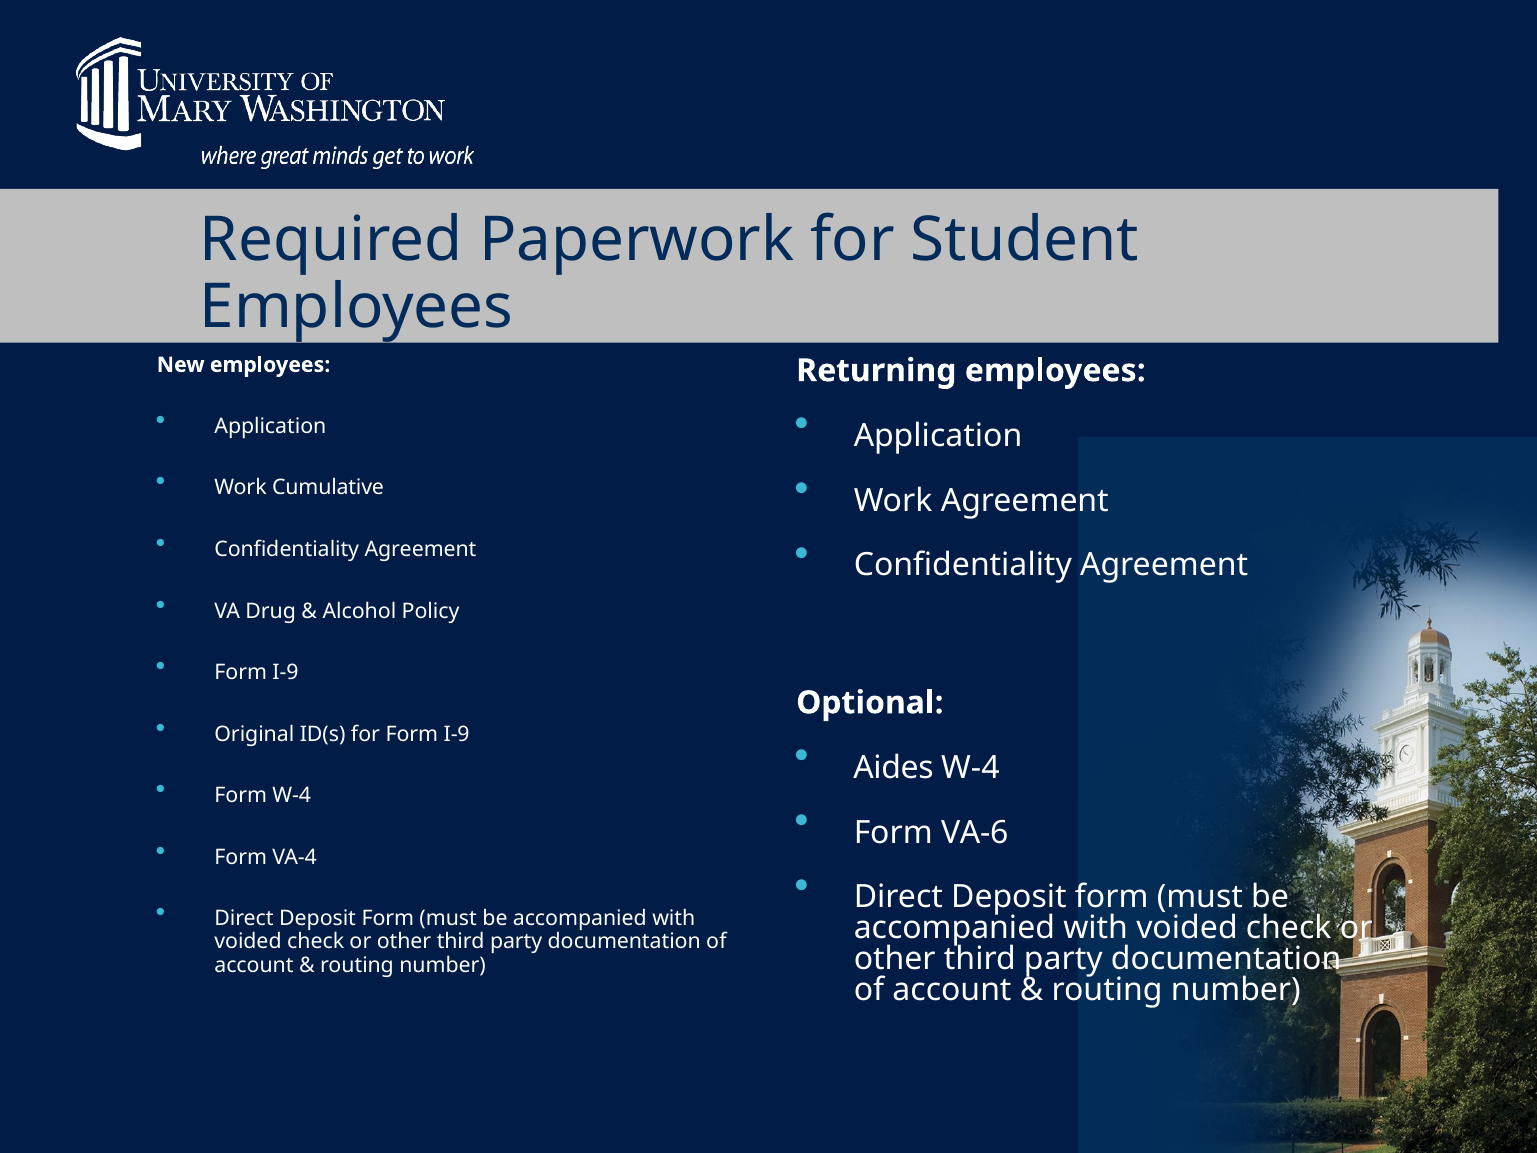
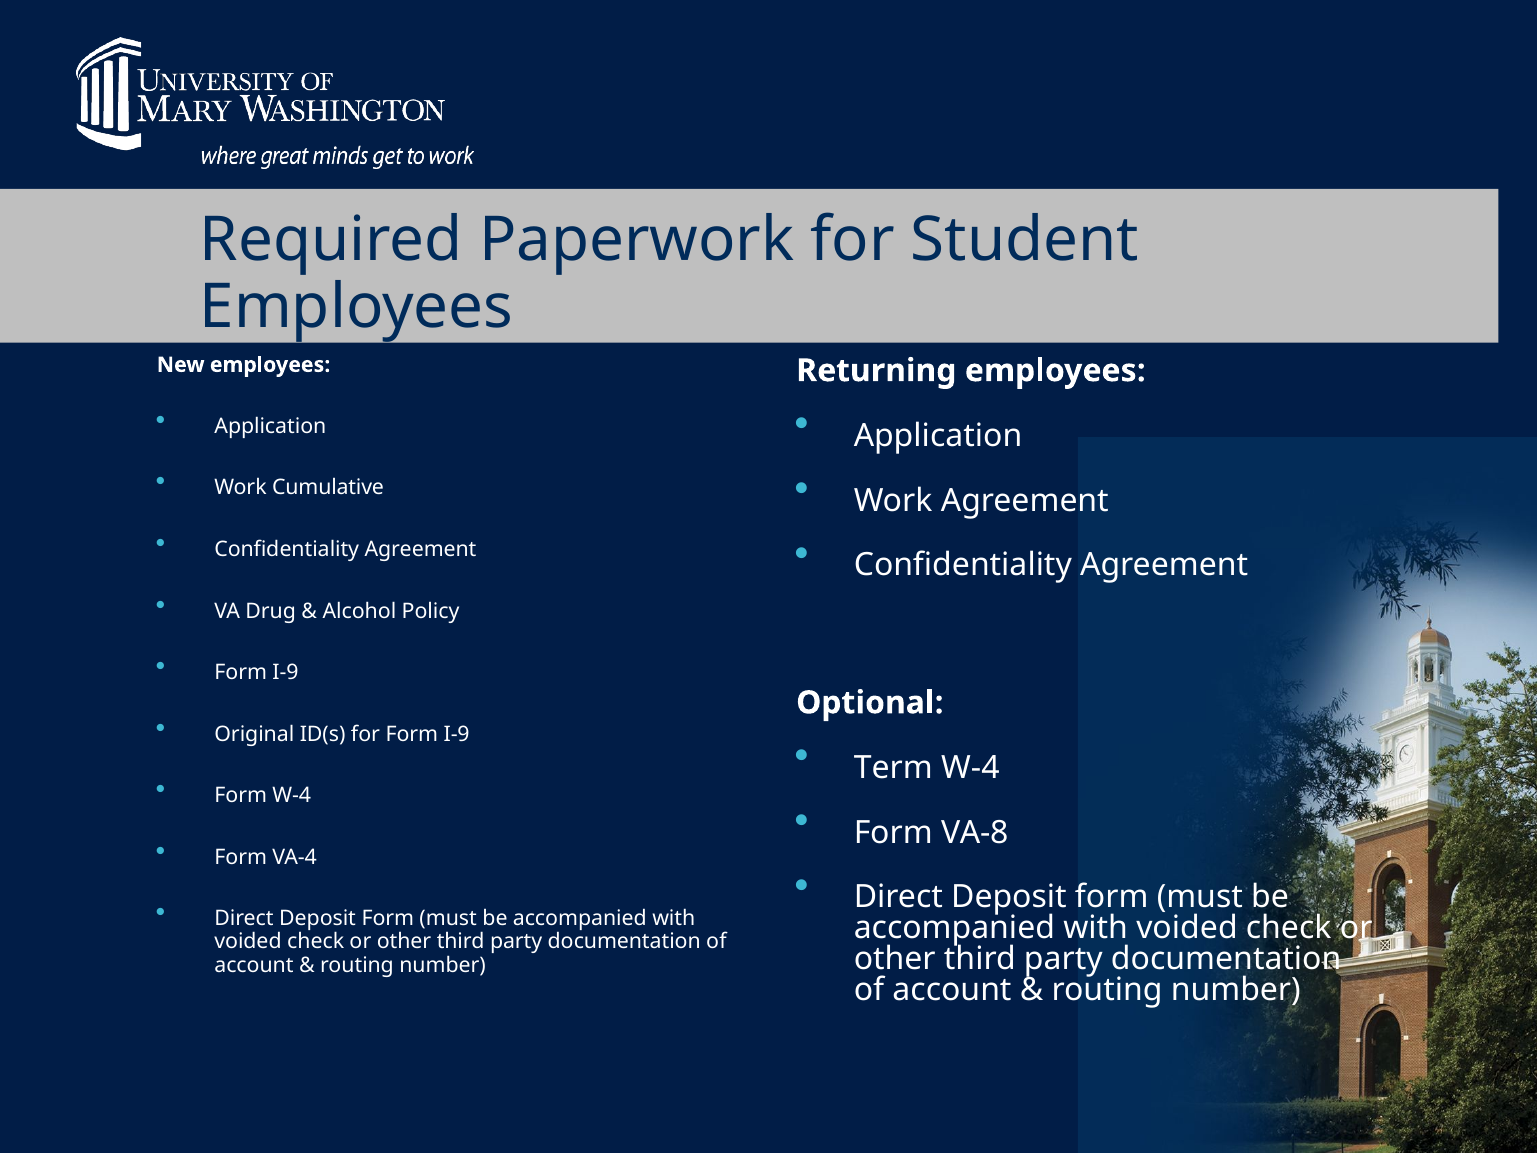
Aides: Aides -> Term
VA-6: VA-6 -> VA-8
